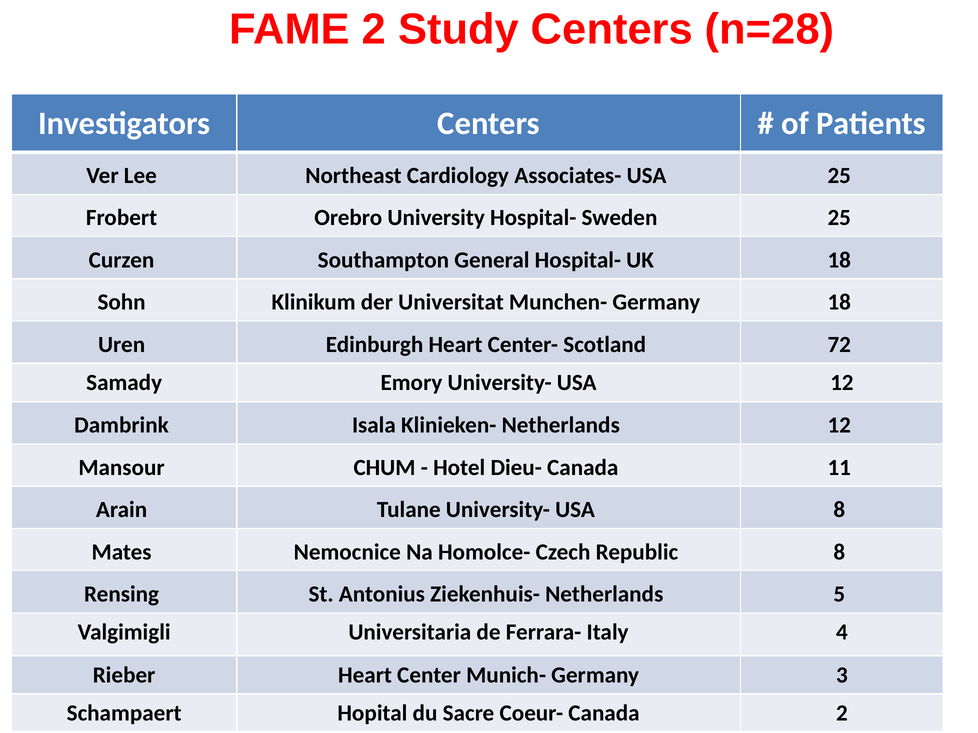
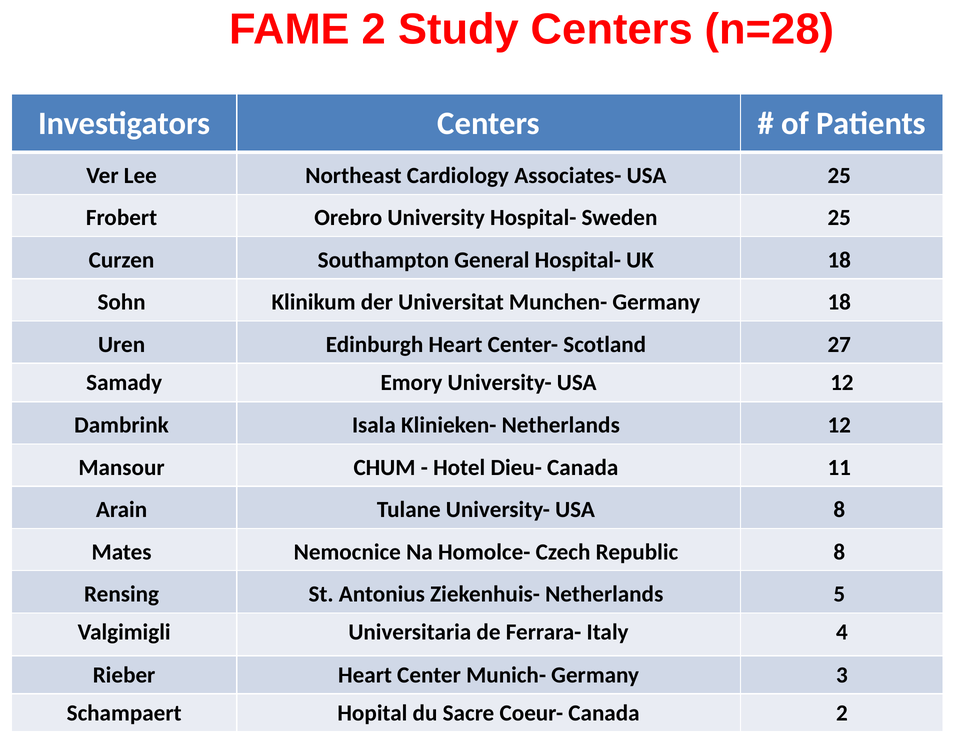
72: 72 -> 27
